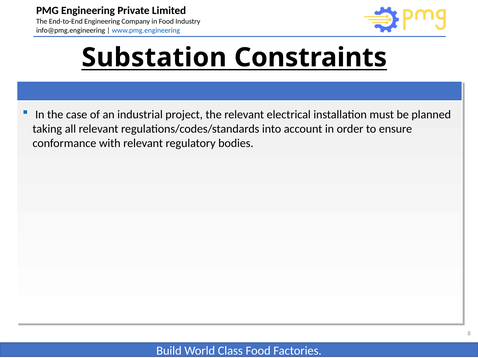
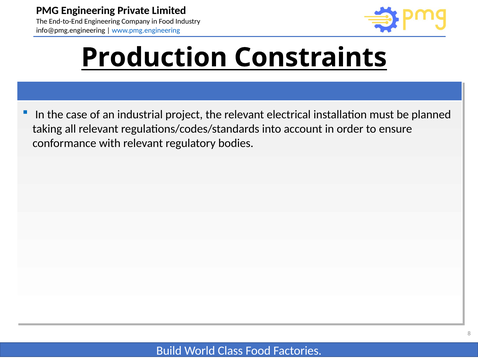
Substation: Substation -> Production
